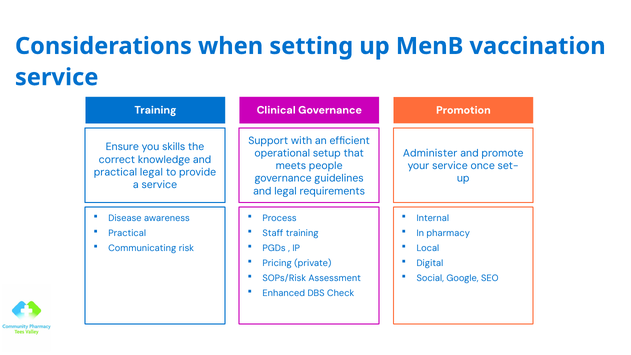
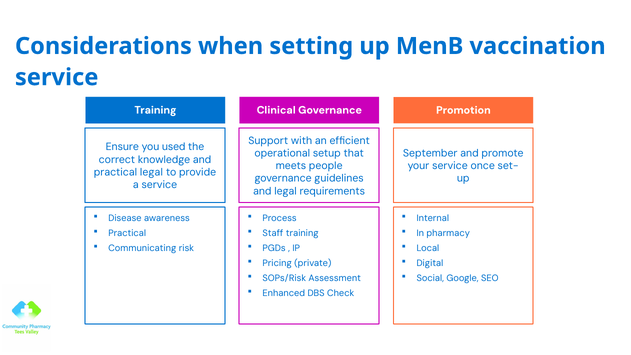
skills: skills -> used
Administer: Administer -> September
